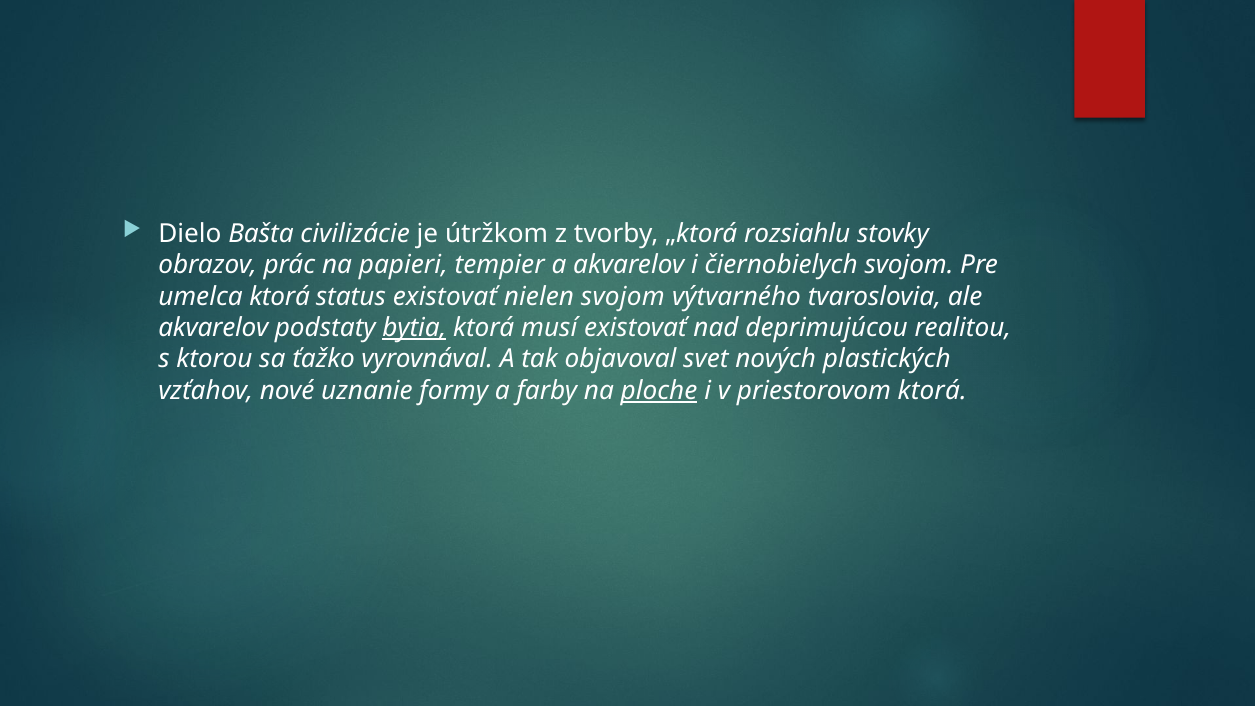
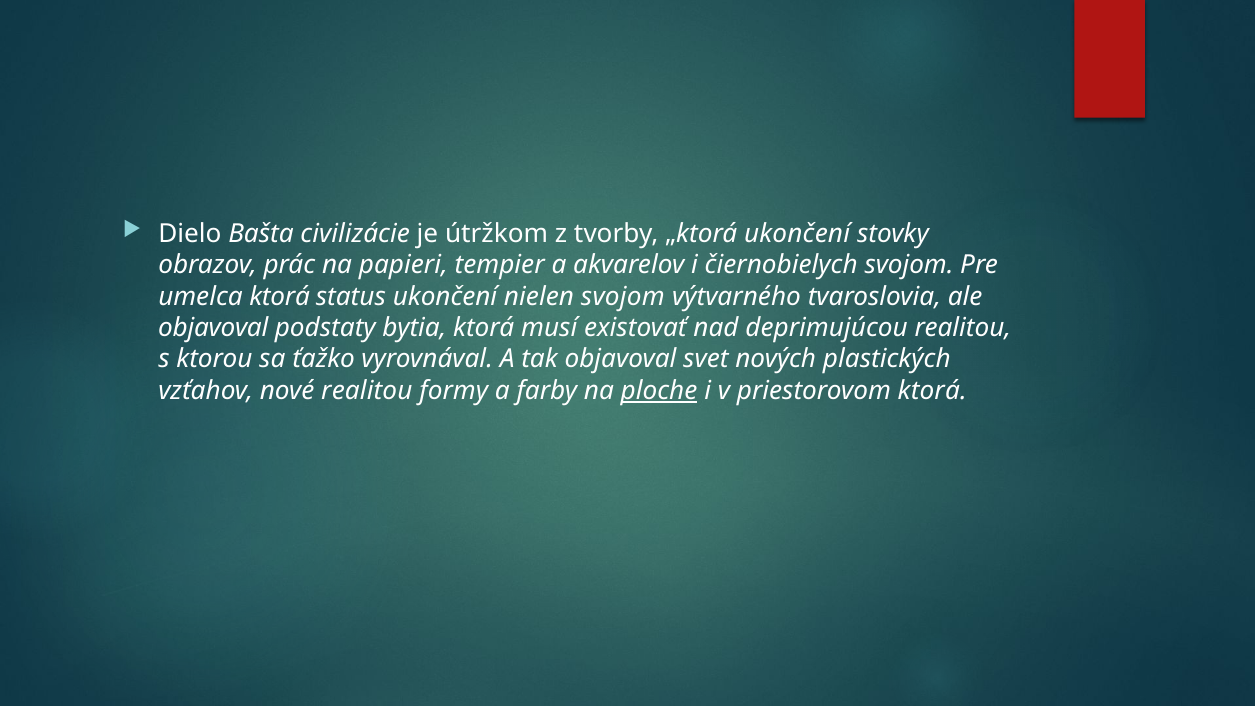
„ktorá rozsiahlu: rozsiahlu -> ukončení
status existovať: existovať -> ukončení
akvarelov at (213, 328): akvarelov -> objavoval
bytia underline: present -> none
nové uznanie: uznanie -> realitou
